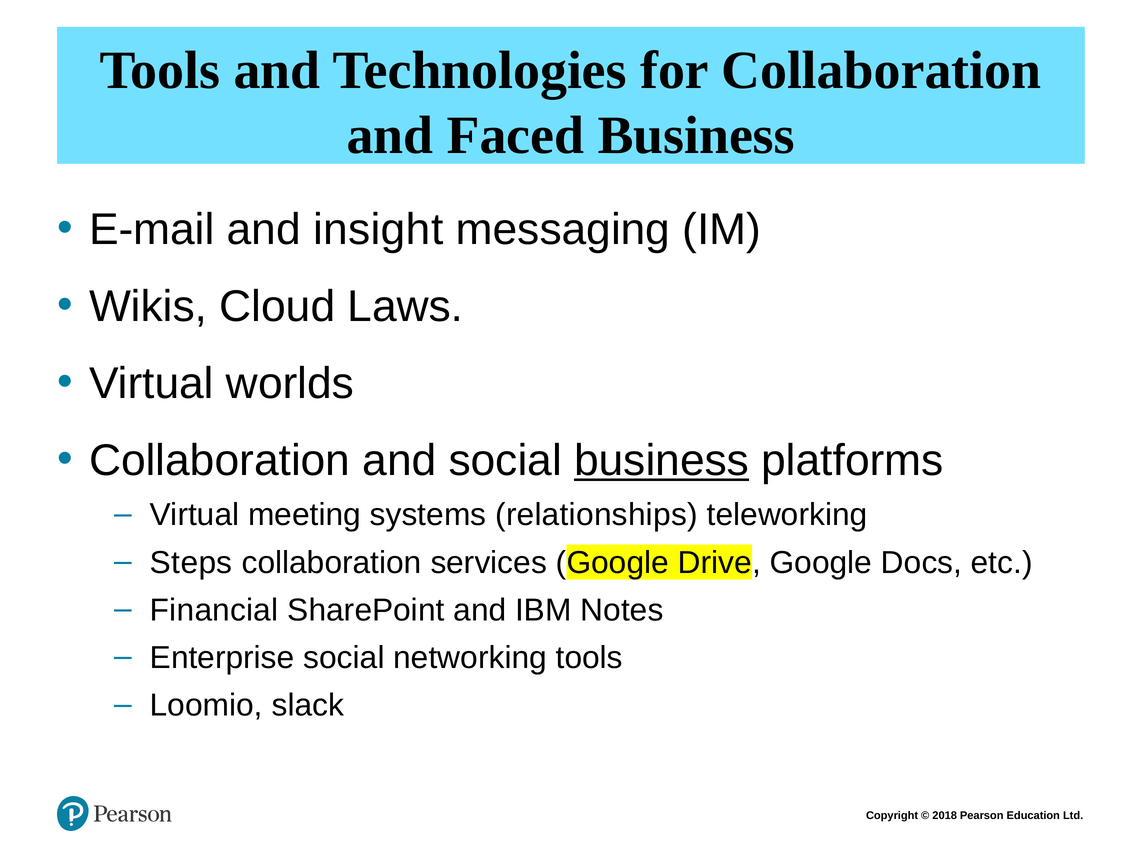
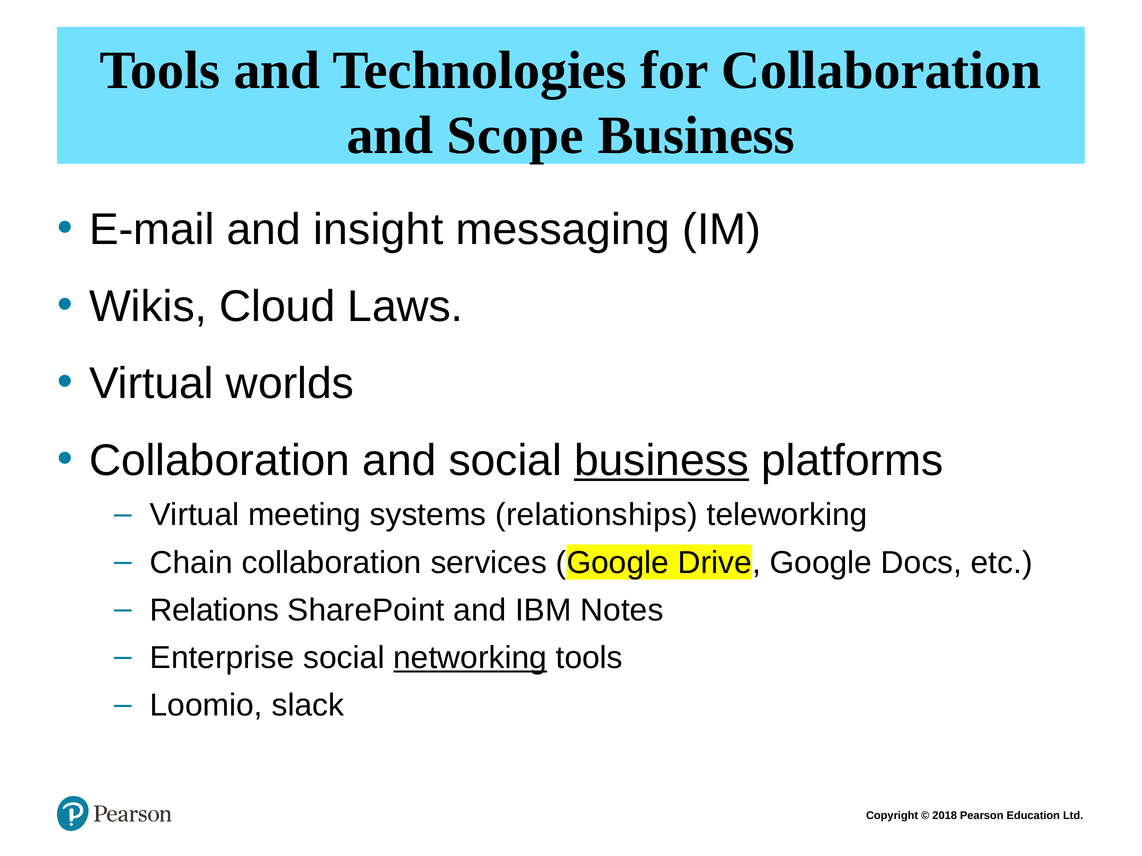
Faced: Faced -> Scope
Steps: Steps -> Chain
Financial: Financial -> Relations
networking underline: none -> present
